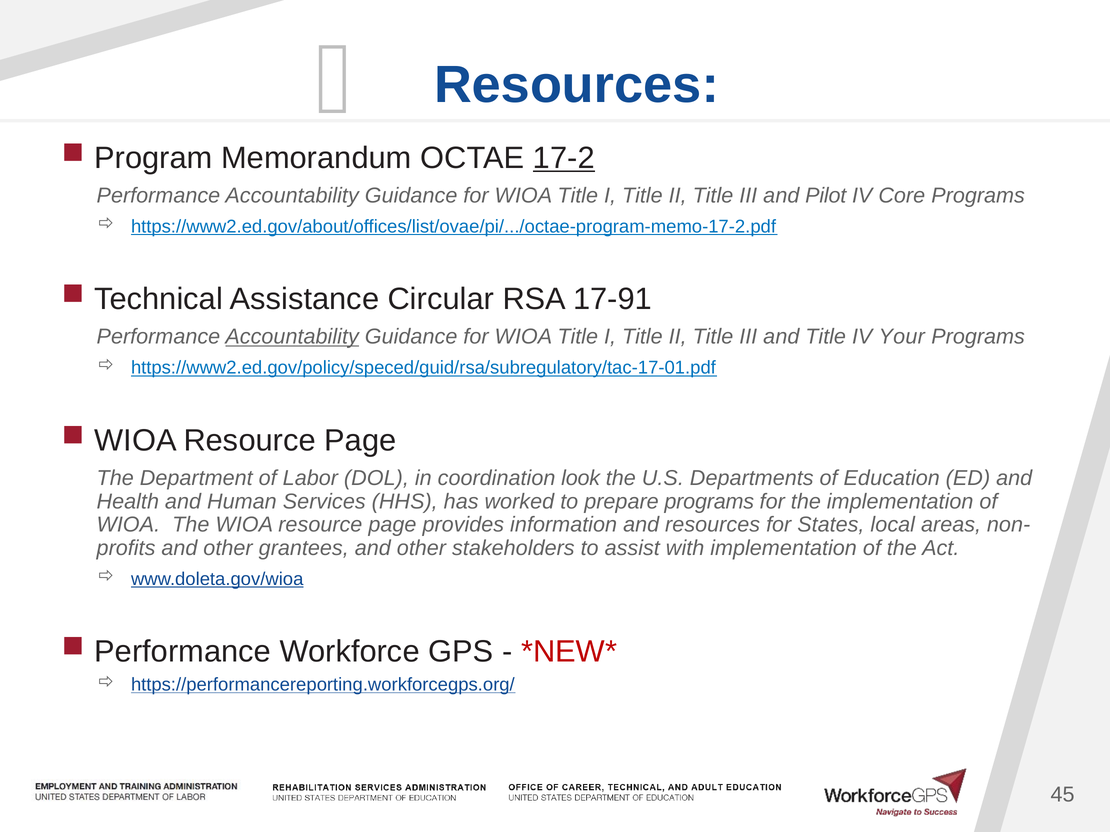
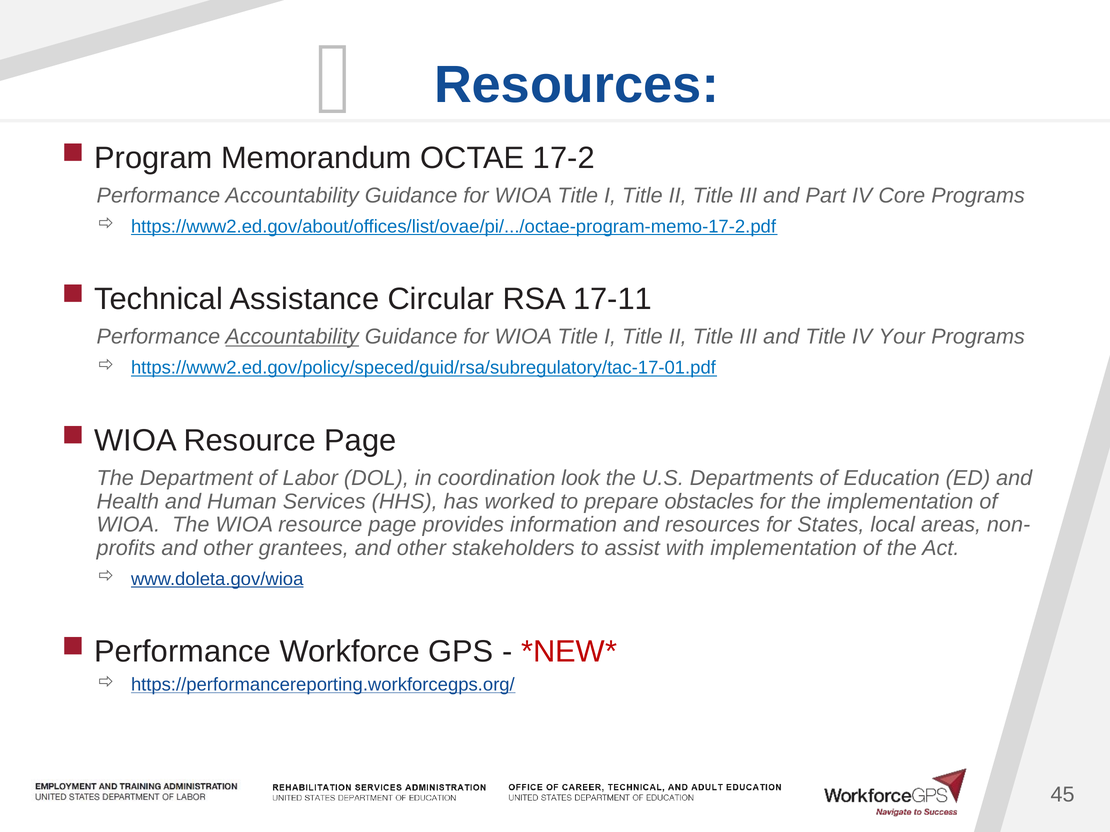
17-2 underline: present -> none
Pilot: Pilot -> Part
17-91: 17-91 -> 17-11
prepare programs: programs -> obstacles
